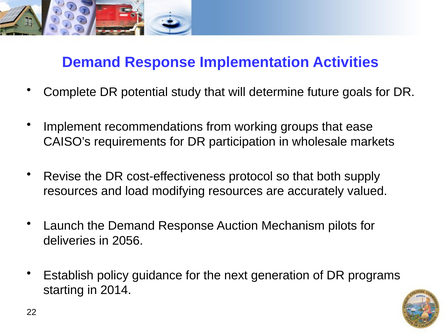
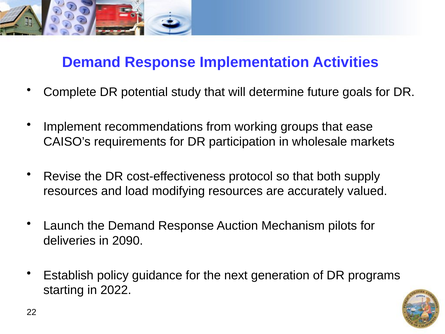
2056: 2056 -> 2090
2014: 2014 -> 2022
